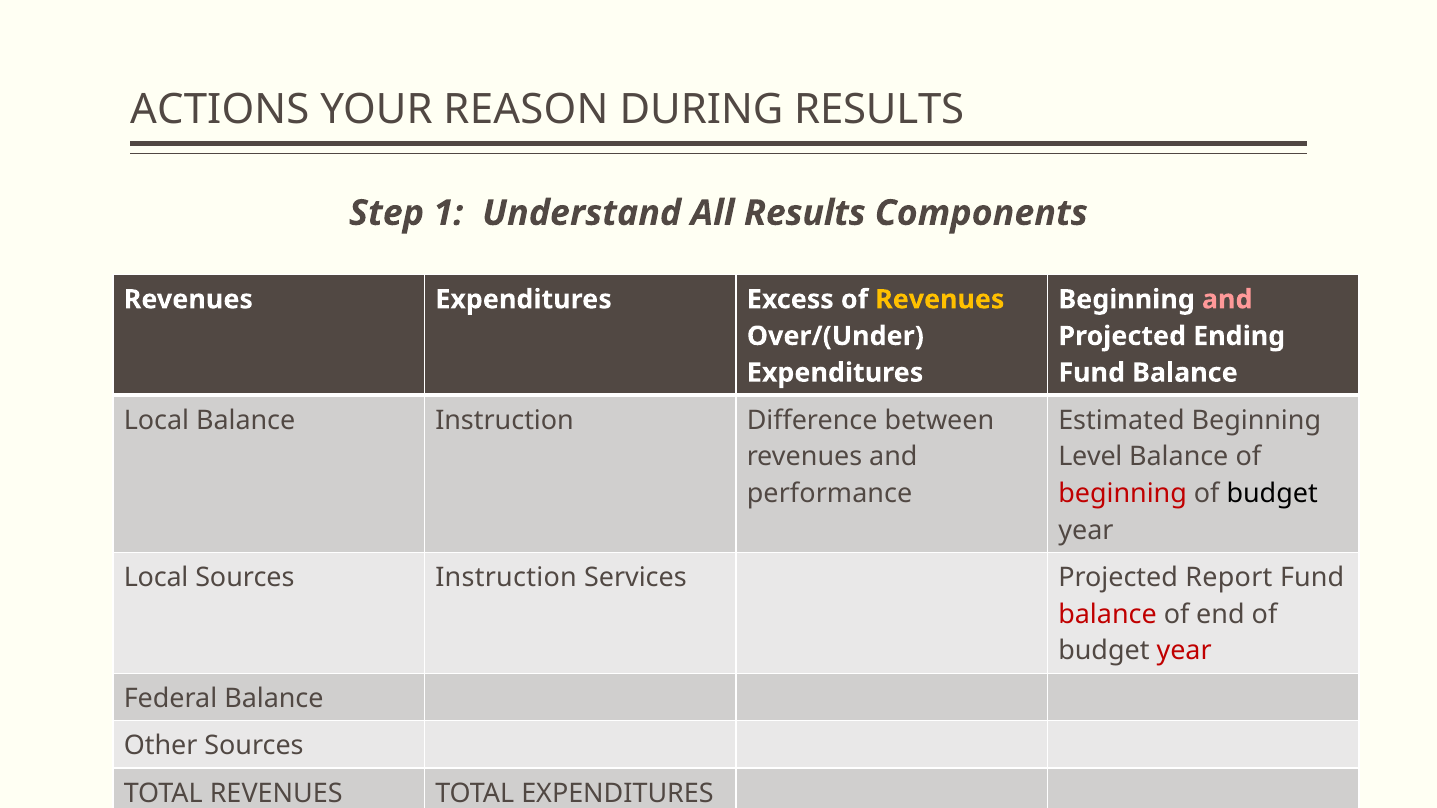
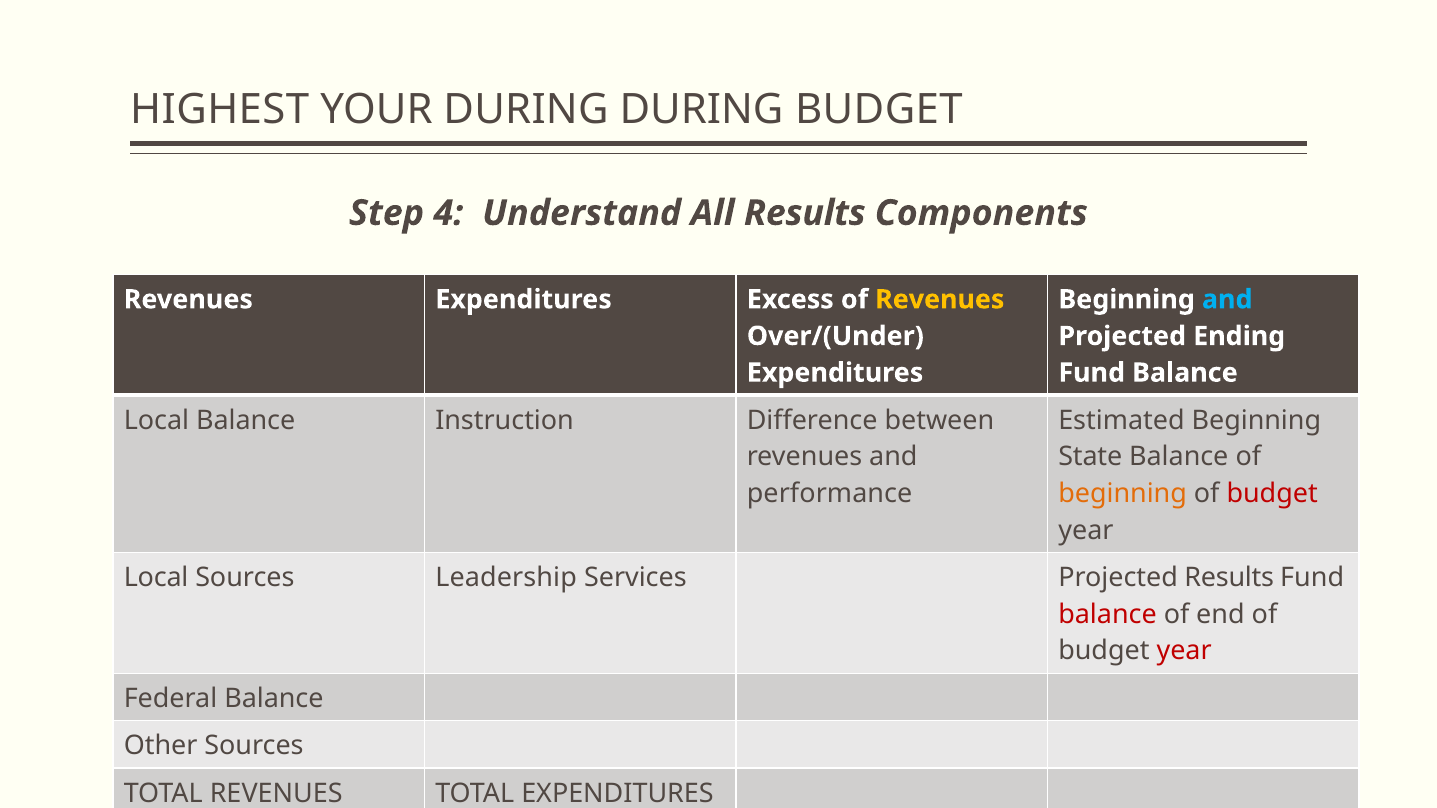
ACTIONS: ACTIONS -> HIGHEST
YOUR REASON: REASON -> DURING
DURING RESULTS: RESULTS -> BUDGET
1: 1 -> 4
and at (1227, 300) colour: pink -> light blue
Level: Level -> State
beginning at (1123, 494) colour: red -> orange
budget at (1272, 494) colour: black -> red
Sources Instruction: Instruction -> Leadership
Projected Report: Report -> Results
